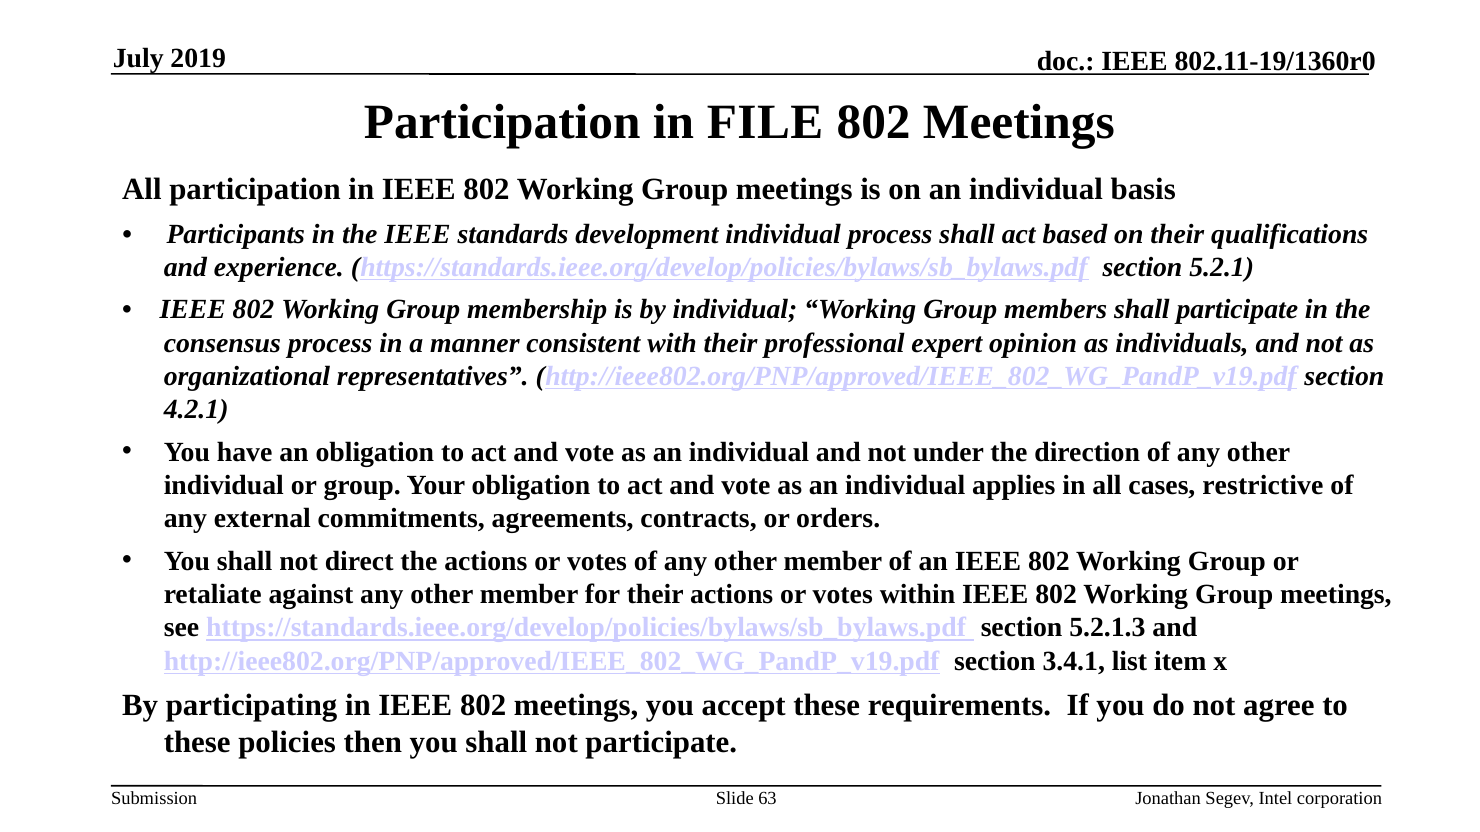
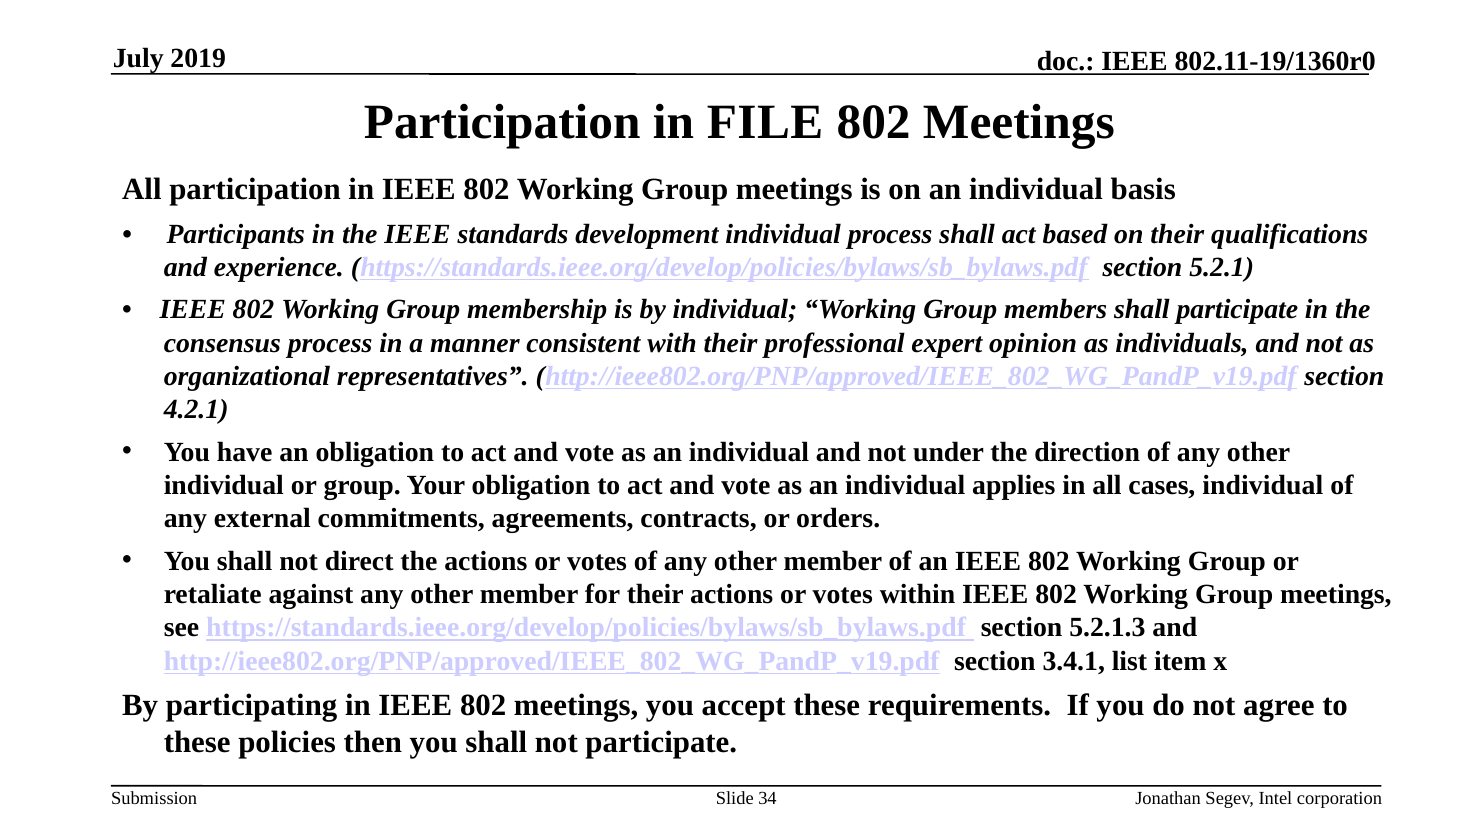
cases restrictive: restrictive -> individual
63: 63 -> 34
